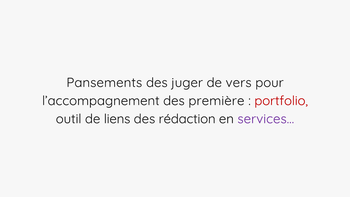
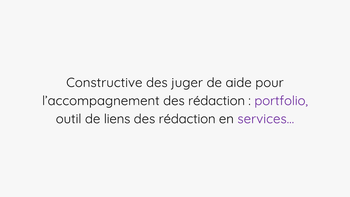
Pansements: Pansements -> Constructive
vers: vers -> aide
l’accompagnement des première: première -> rédaction
portfolio colour: red -> purple
